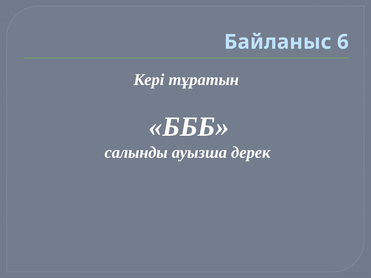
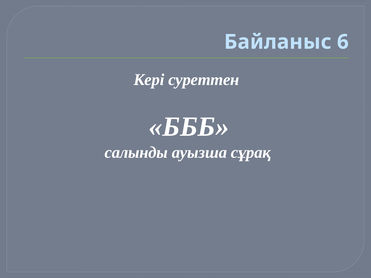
тұратын: тұратын -> суреттен
дерек: дерек -> сұрақ
